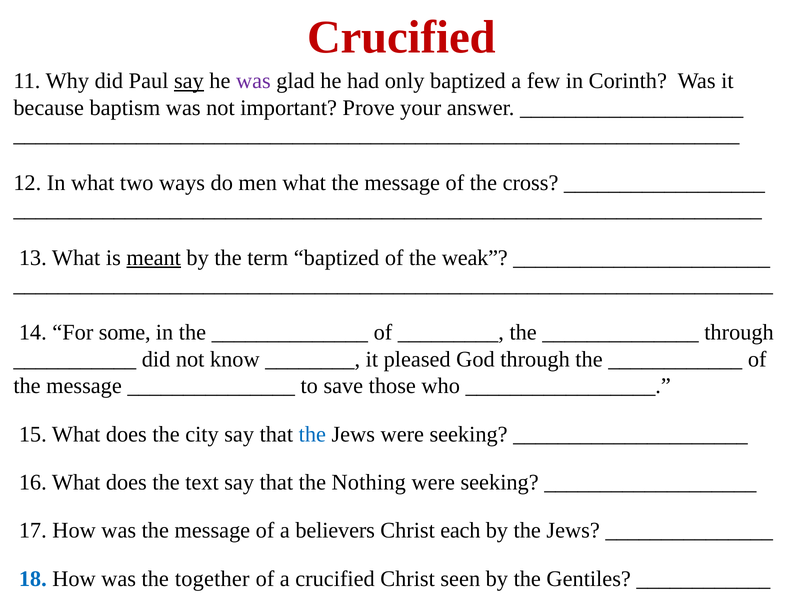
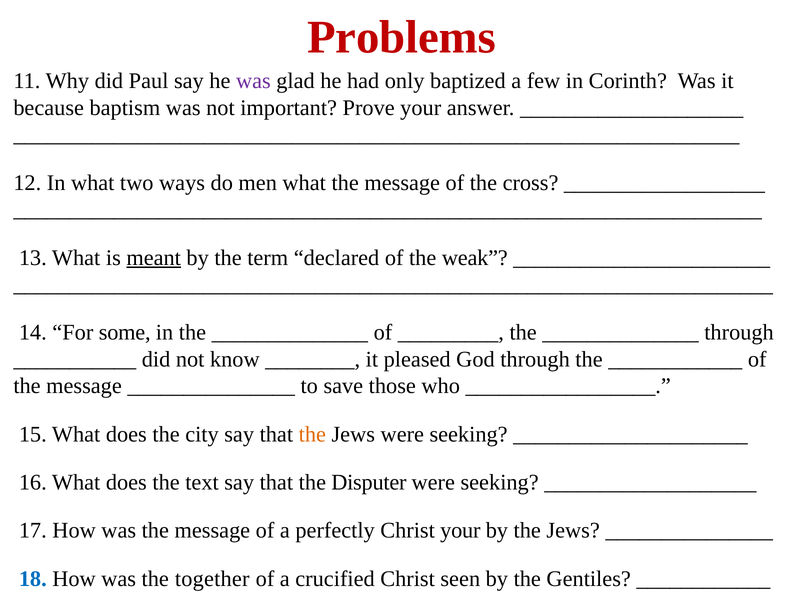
Crucified at (401, 37): Crucified -> Problems
say at (189, 81) underline: present -> none
term baptized: baptized -> declared
the at (312, 434) colour: blue -> orange
Nothing: Nothing -> Disputer
believers: believers -> perfectly
Christ each: each -> your
